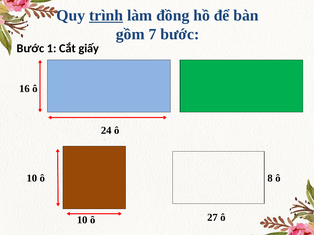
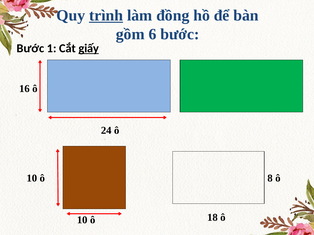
7: 7 -> 6
giấy underline: none -> present
27: 27 -> 18
